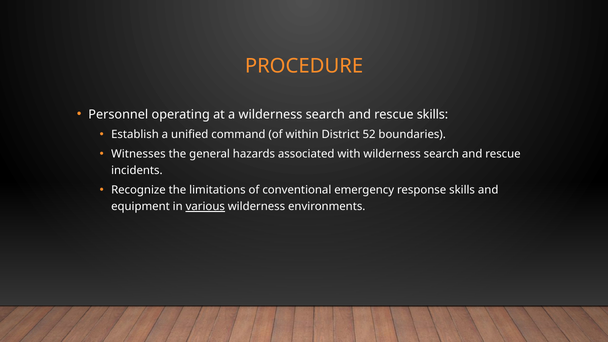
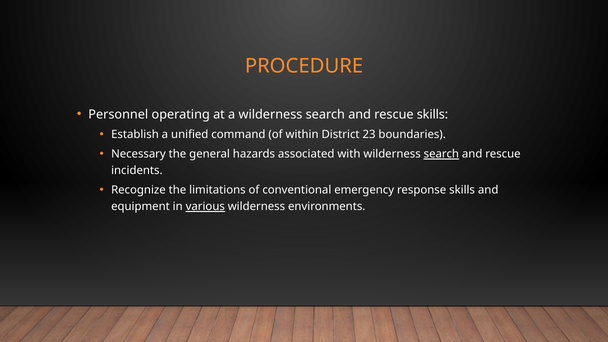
52: 52 -> 23
Witnesses: Witnesses -> Necessary
search at (441, 154) underline: none -> present
